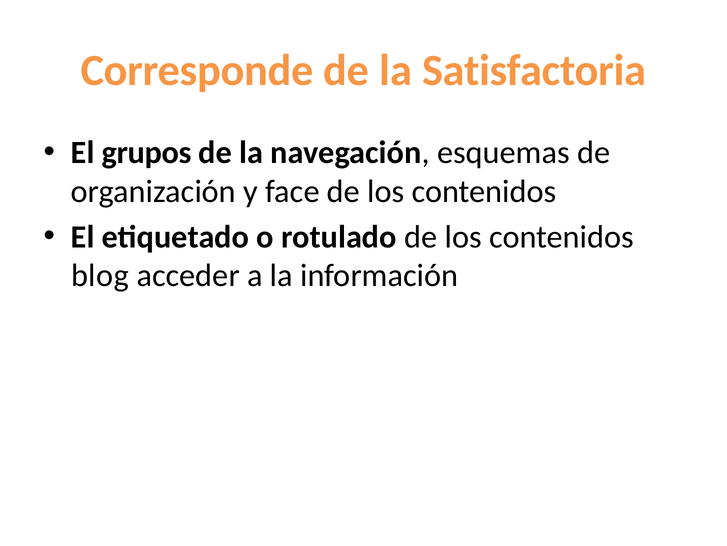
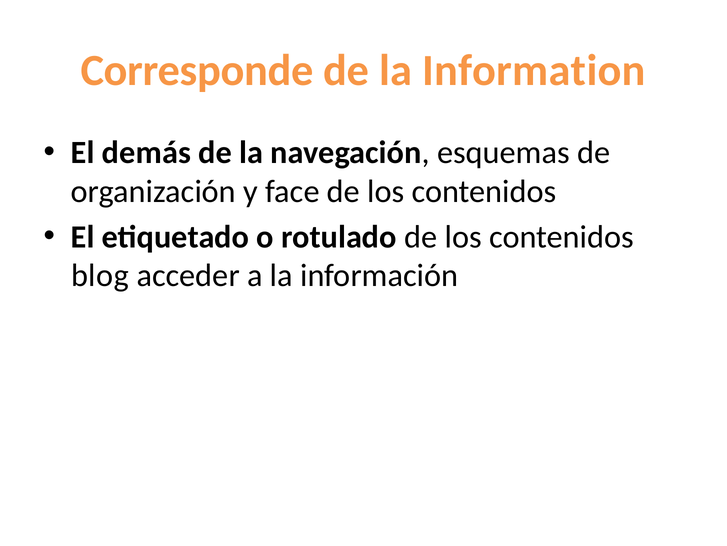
Satisfactoria: Satisfactoria -> Information
grupos: grupos -> demás
